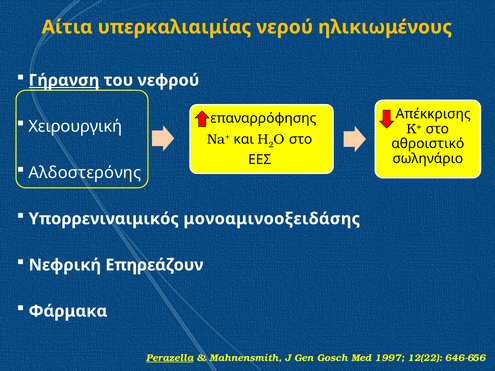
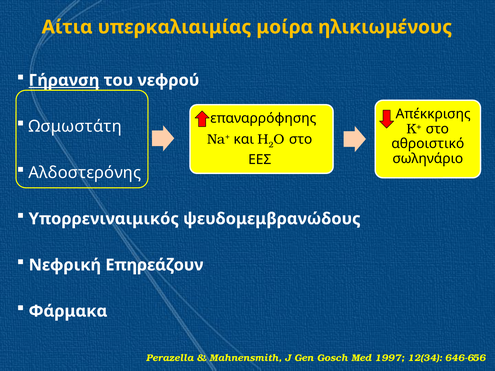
νερού: νερού -> μοίρα
Χειρουργική: Χειρουργική -> Ωσμωστάτη
μονοαμινοοξειδάσης: μονοαμινοοξειδάσης -> ψευδομεμβρανώδους
Perazella underline: present -> none
12(22: 12(22 -> 12(34
